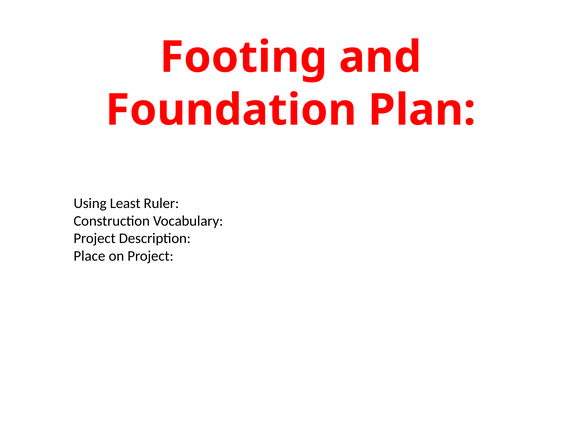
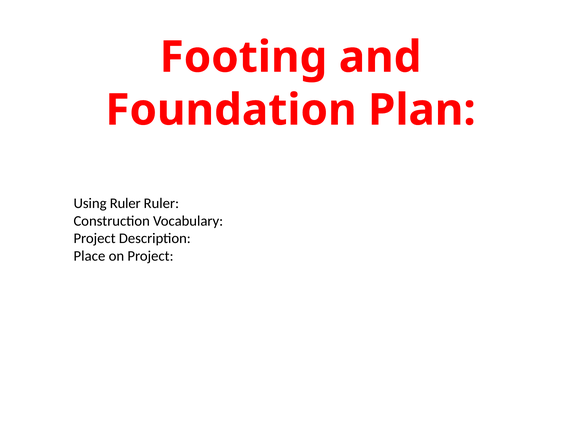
Using Least: Least -> Ruler
